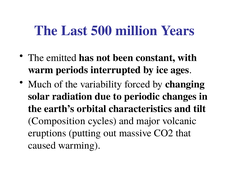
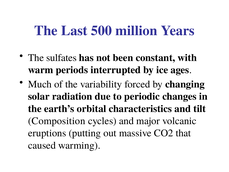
emitted: emitted -> sulfates
